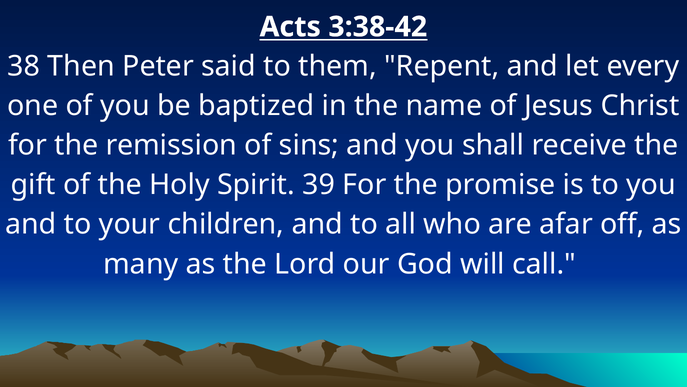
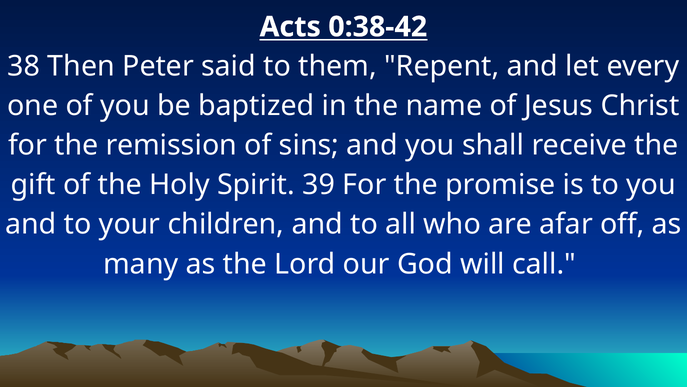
3:38-42: 3:38-42 -> 0:38-42
